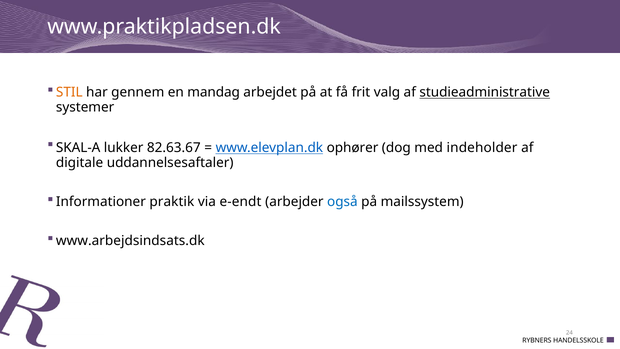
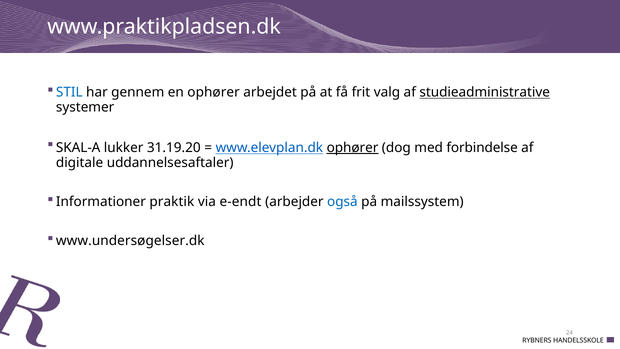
STIL colour: orange -> blue
en mandag: mandag -> ophører
82.63.67: 82.63.67 -> 31.19.20
ophører at (353, 148) underline: none -> present
indeholder: indeholder -> forbindelse
www.arbejdsindsats.dk: www.arbejdsindsats.dk -> www.undersøgelser.dk
